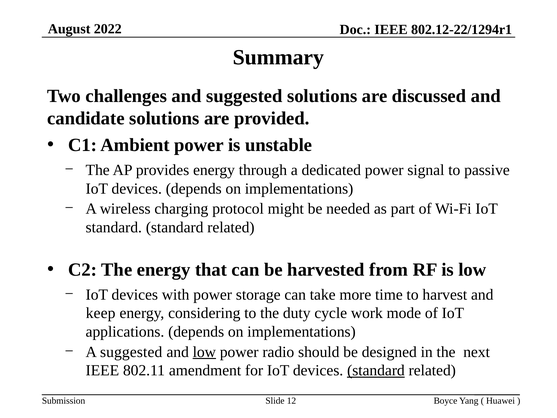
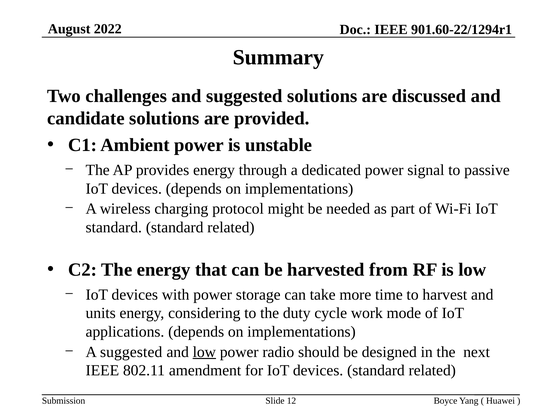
802.12-22/1294r1: 802.12-22/1294r1 -> 901.60-22/1294r1
keep: keep -> units
standard at (376, 370) underline: present -> none
